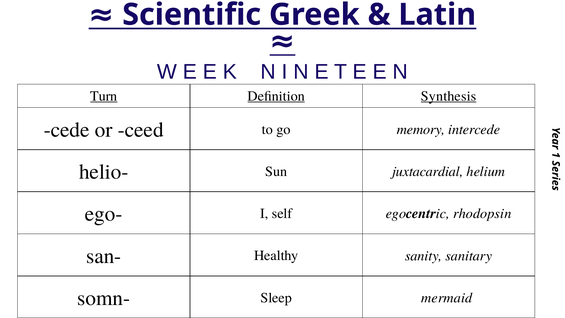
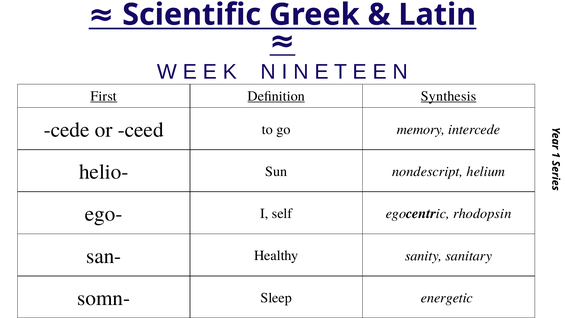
Turn: Turn -> First
juxtacardial: juxtacardial -> nondescript
mermaid: mermaid -> energetic
